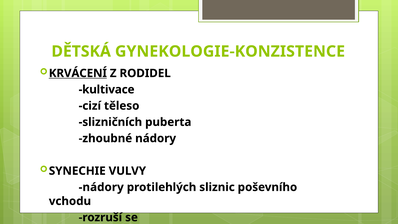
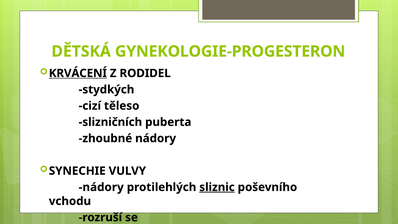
GYNEKOLOGIE-KONZISTENCE: GYNEKOLOGIE-KONZISTENCE -> GYNEKOLOGIE-PROGESTERON
kultivace: kultivace -> stydkých
sliznic underline: none -> present
